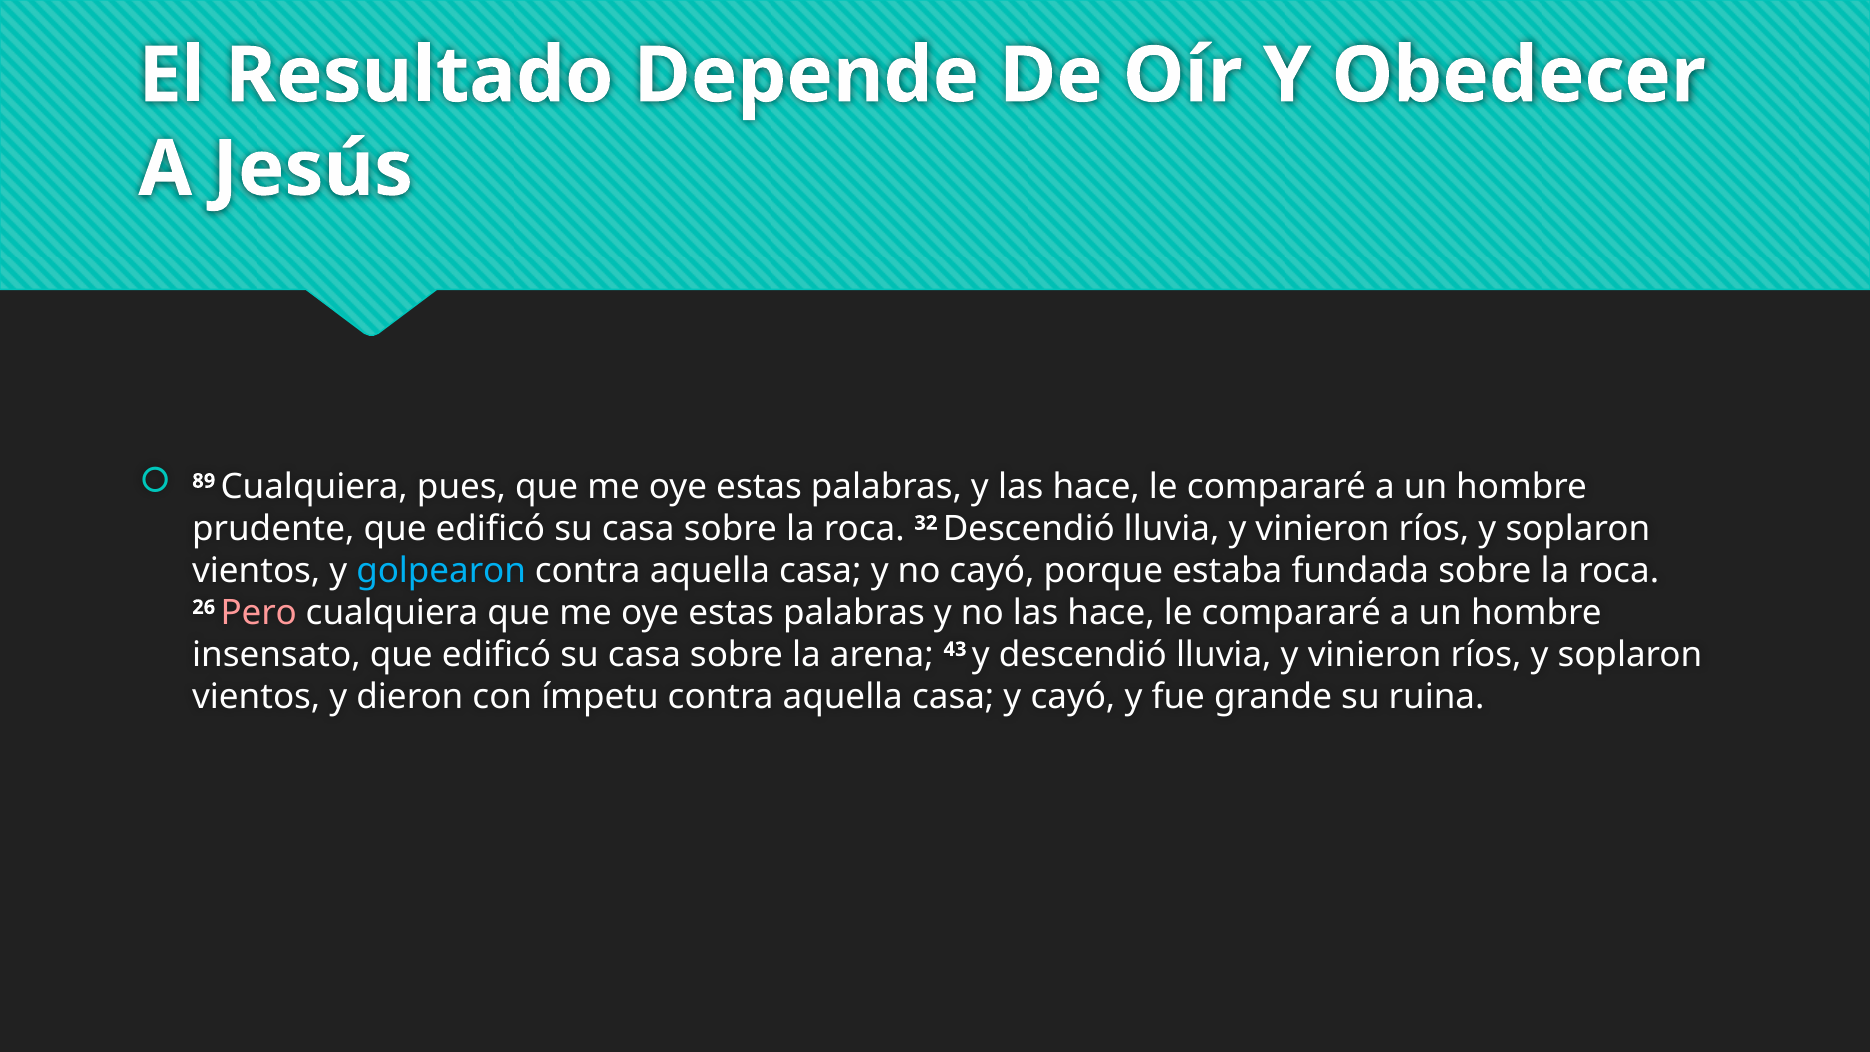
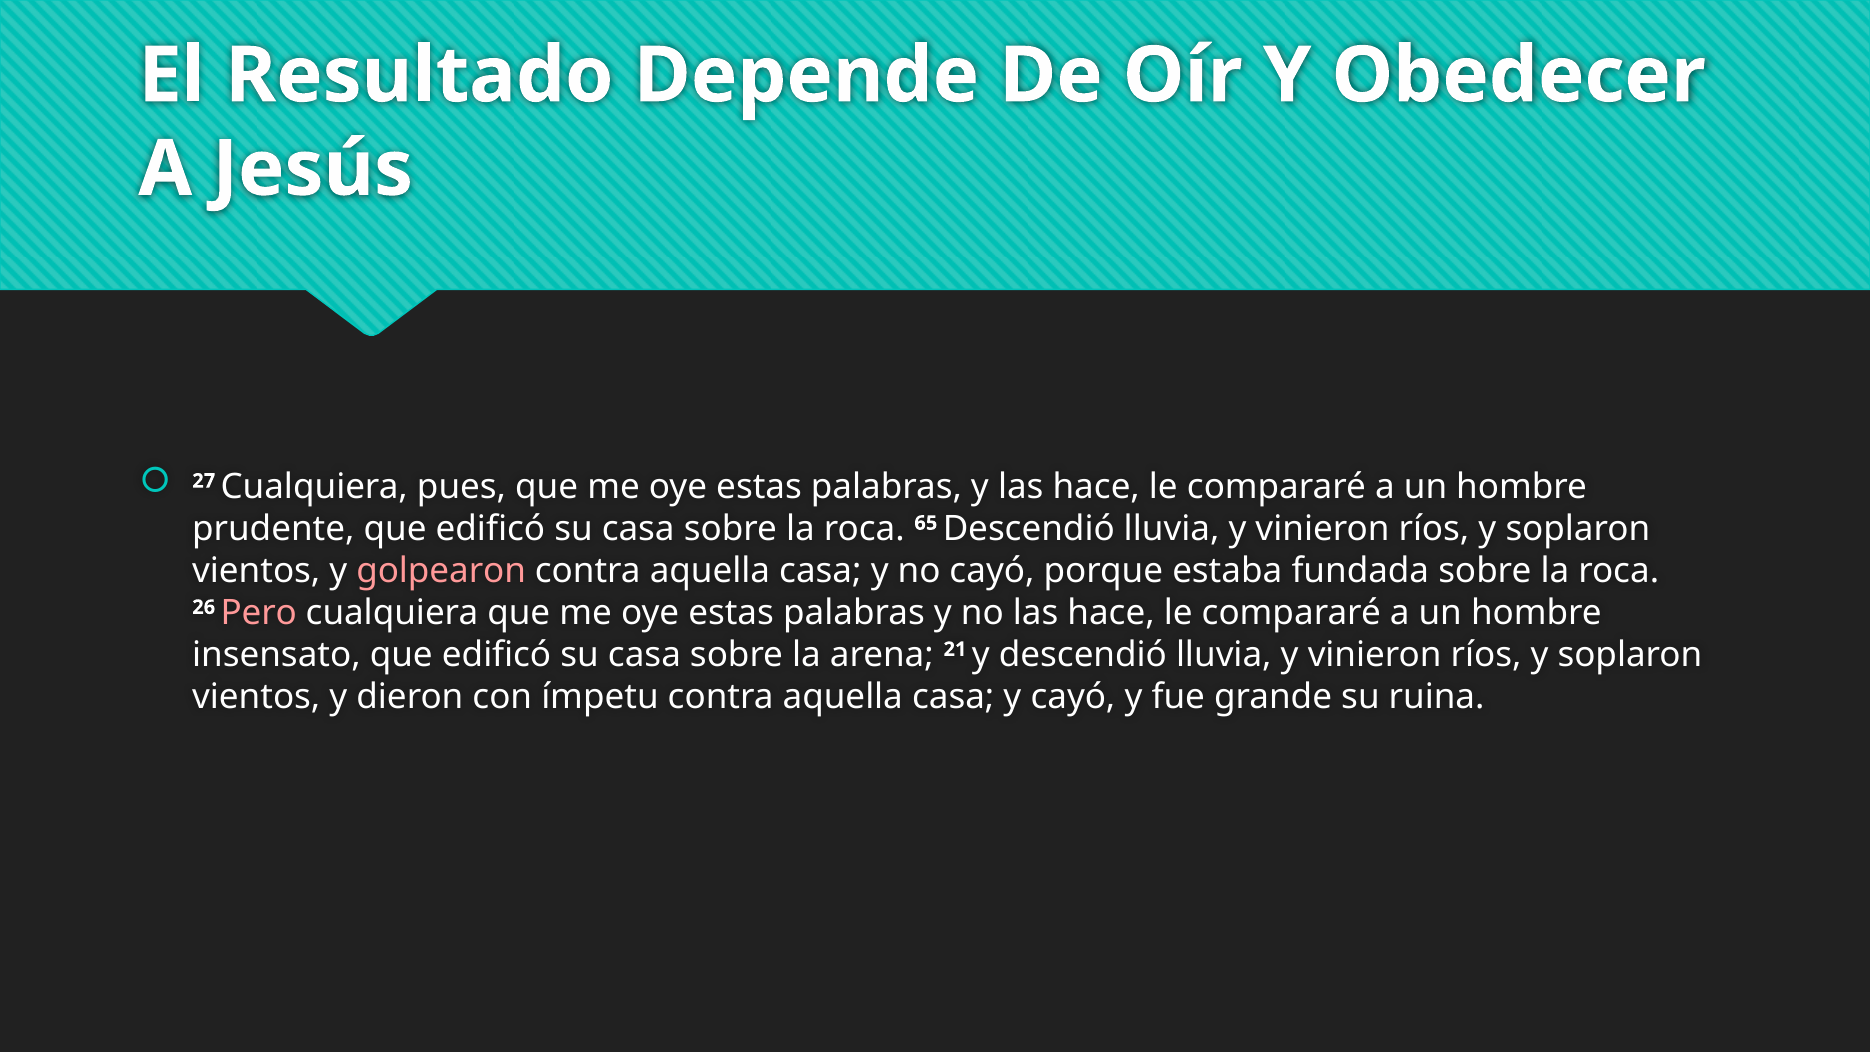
89: 89 -> 27
32: 32 -> 65
golpearon colour: light blue -> pink
43: 43 -> 21
